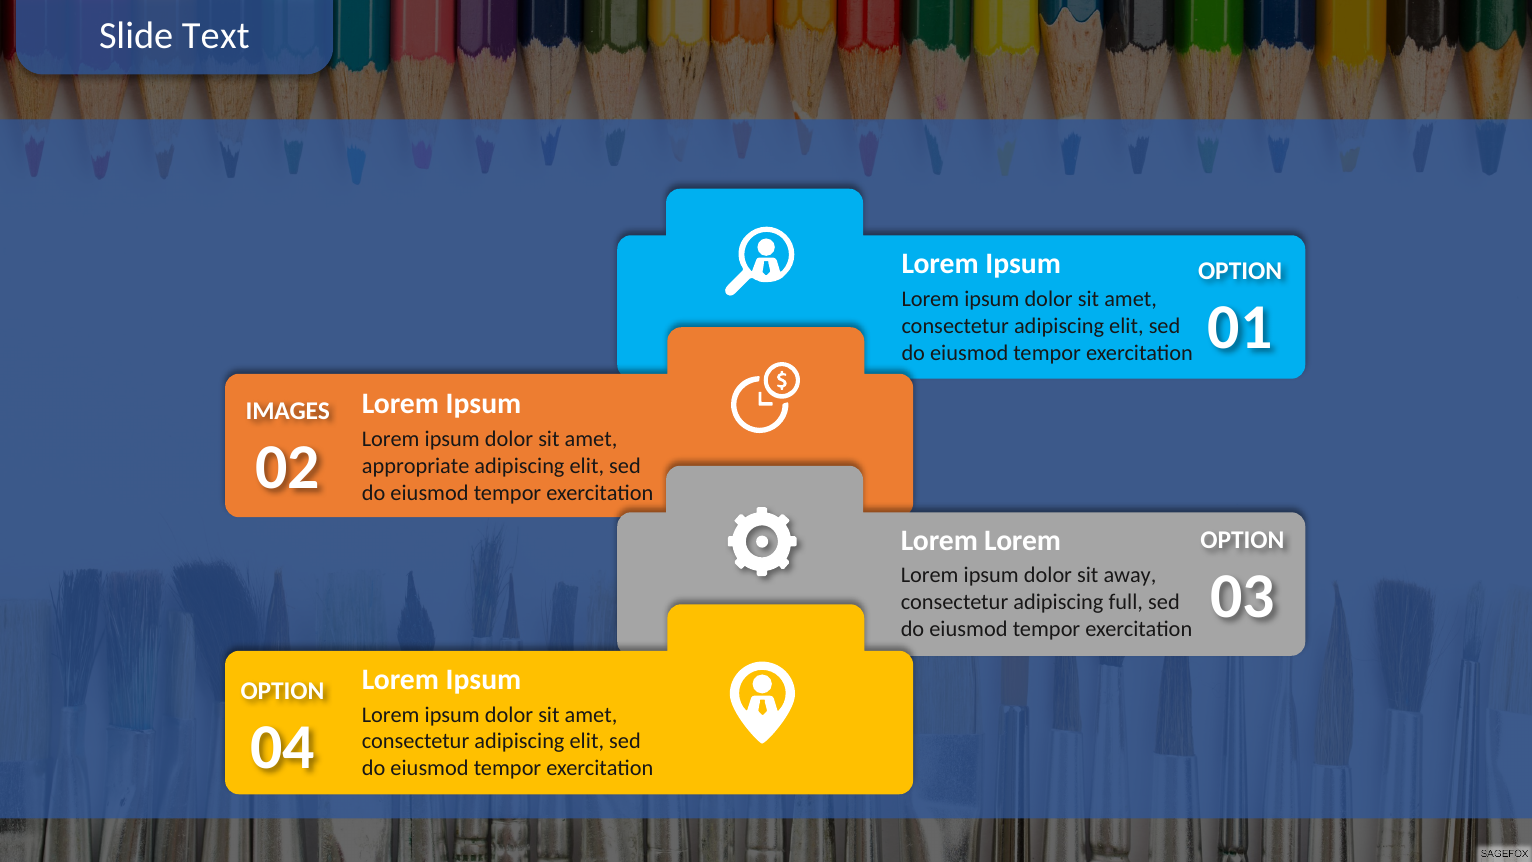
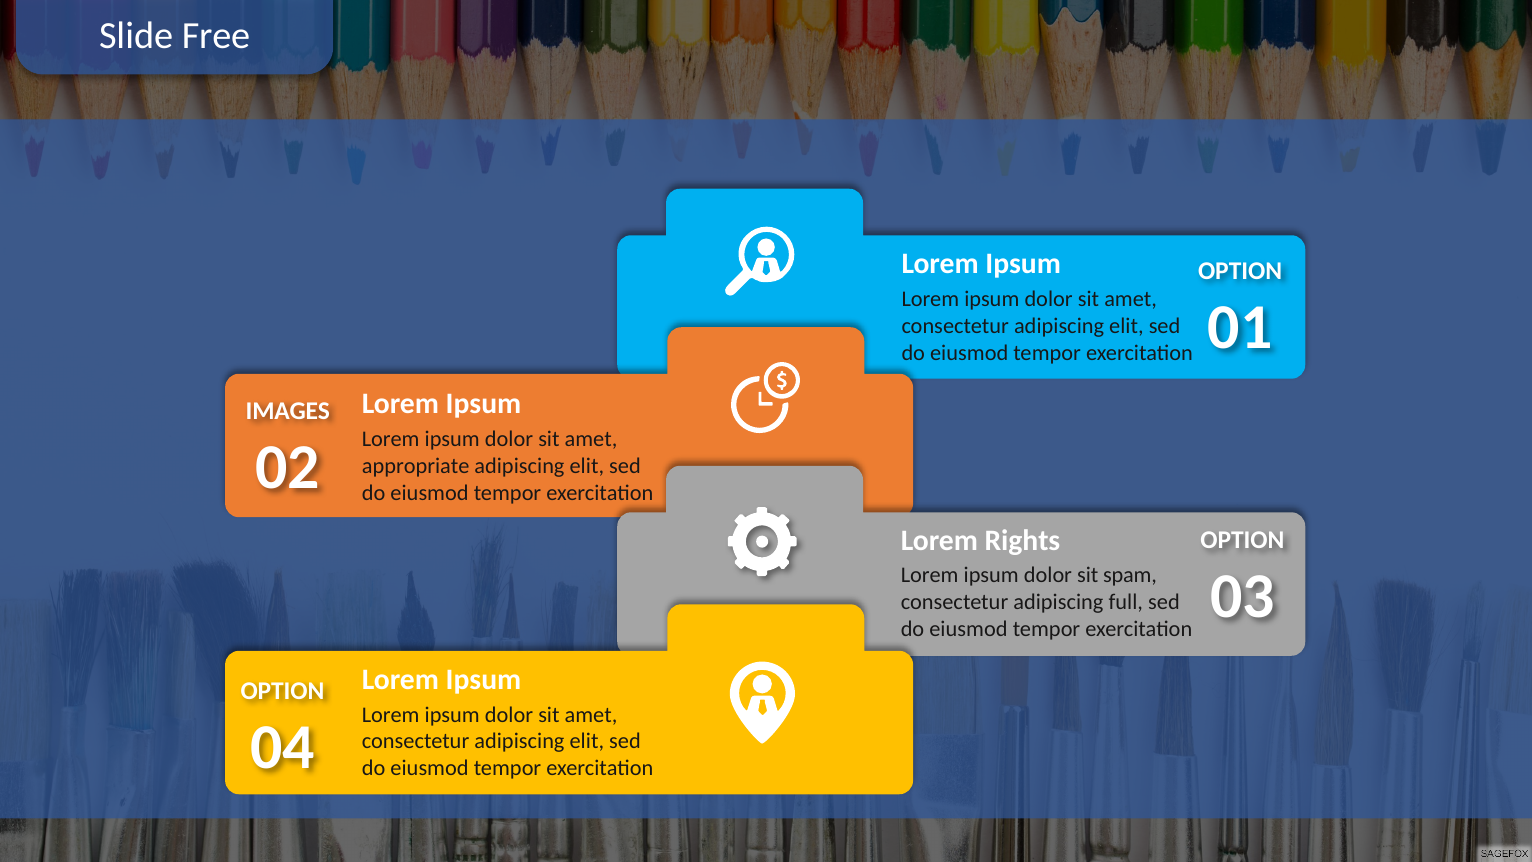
Text: Text -> Free
Lorem at (1023, 540): Lorem -> Rights
away: away -> spam
